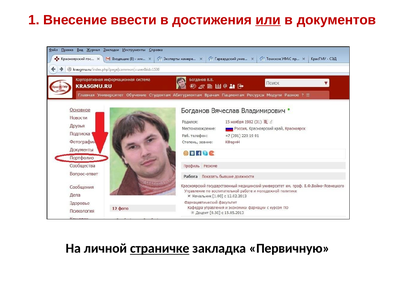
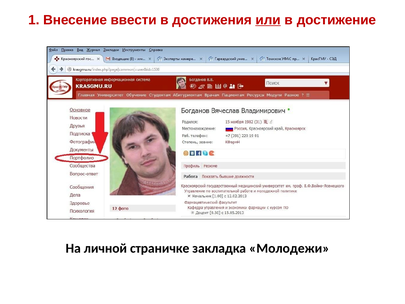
документов: документов -> достижение
страничке underline: present -> none
Первичную: Первичную -> Молодежи
